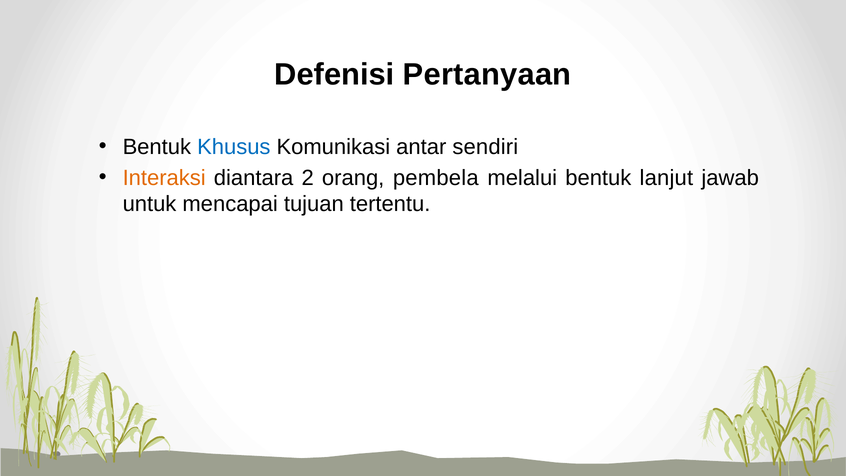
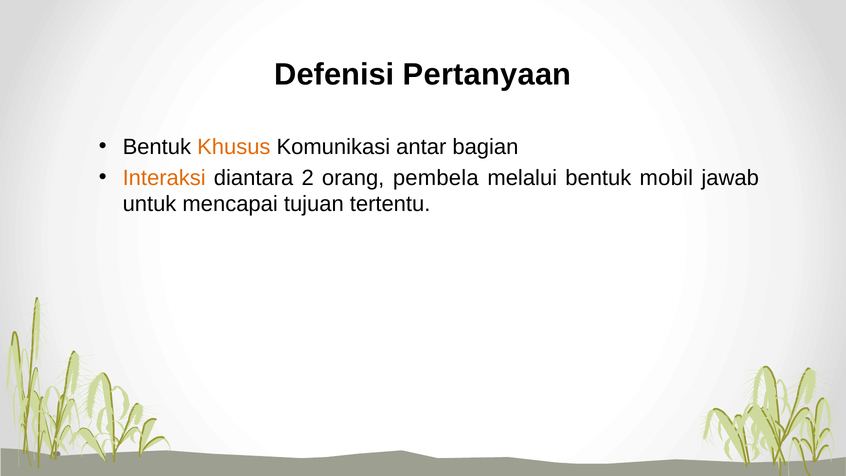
Khusus colour: blue -> orange
sendiri: sendiri -> bagian
lanjut: lanjut -> mobil
